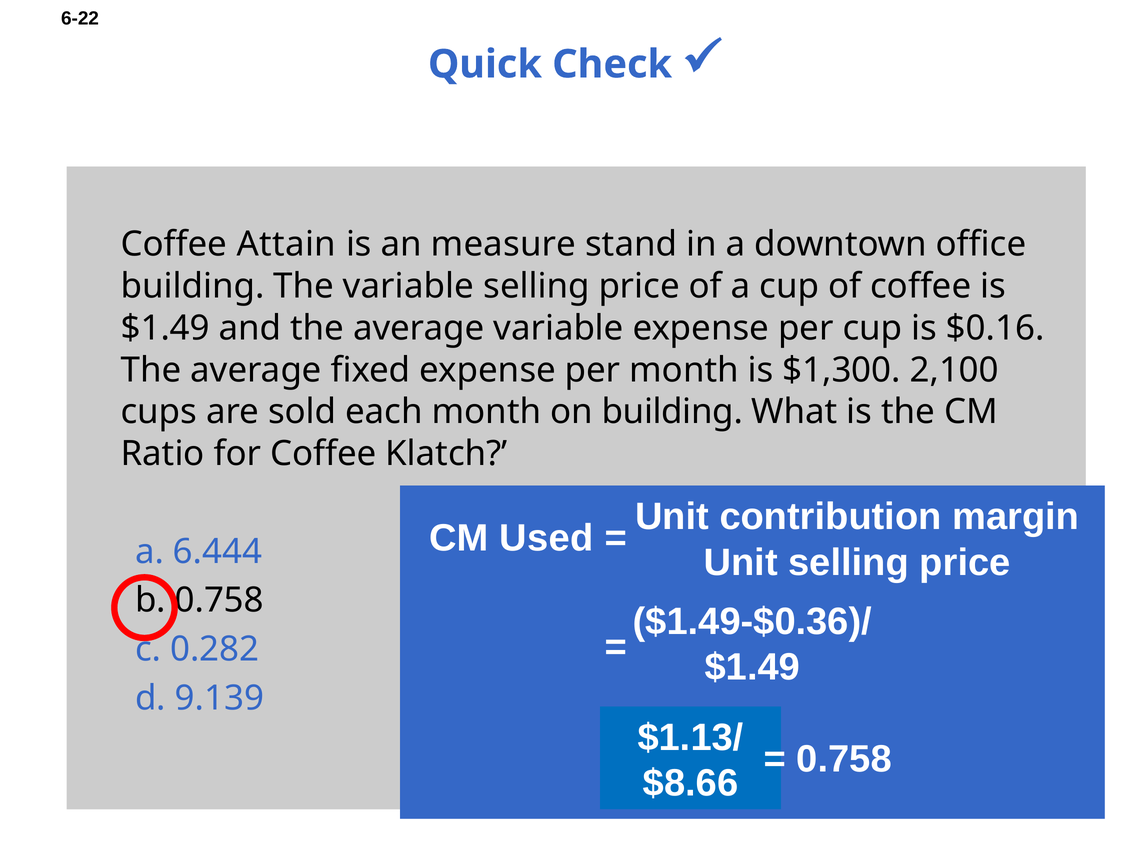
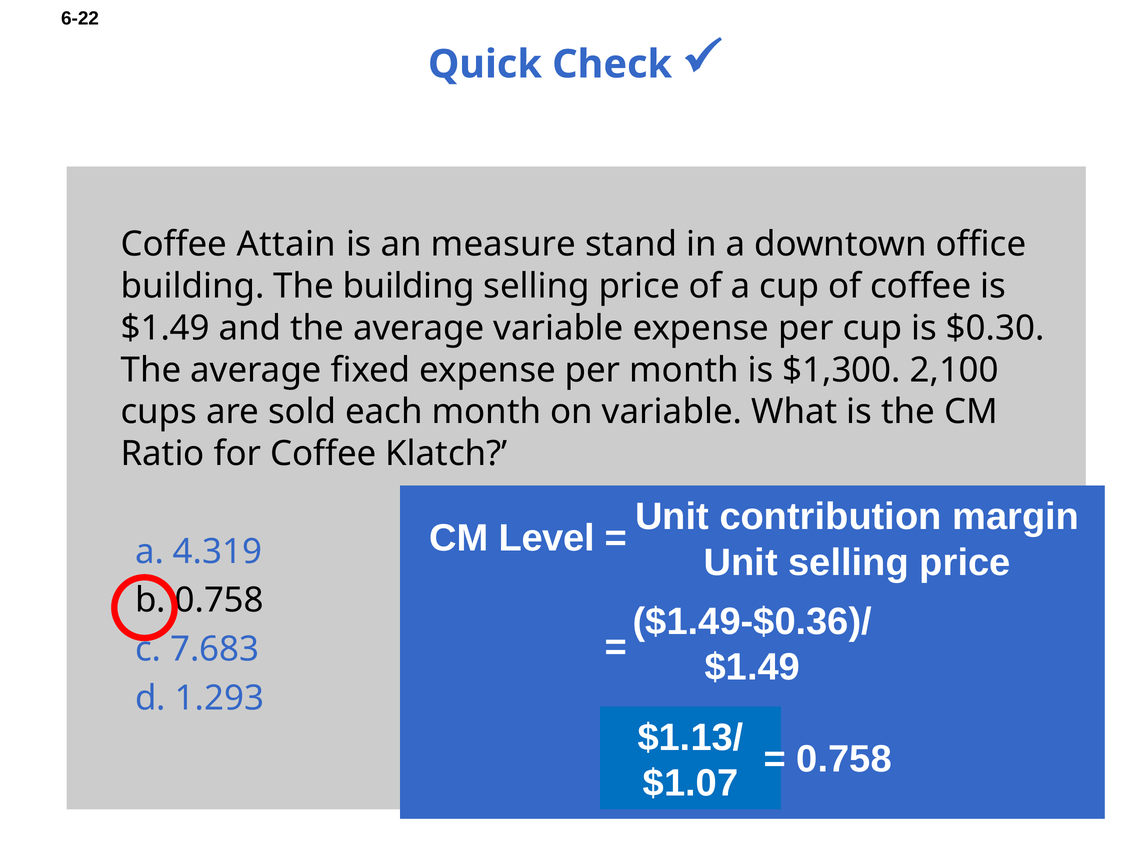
The variable: variable -> building
$0.16: $0.16 -> $0.30
on building: building -> variable
Used: Used -> Level
6.444: 6.444 -> 4.319
0.282: 0.282 -> 7.683
9.139: 9.139 -> 1.293
$8.66: $8.66 -> $1.07
